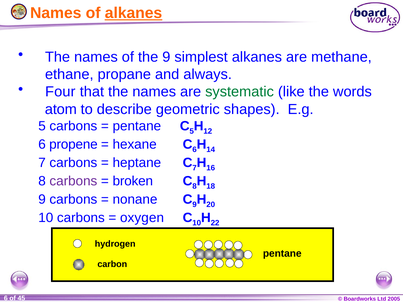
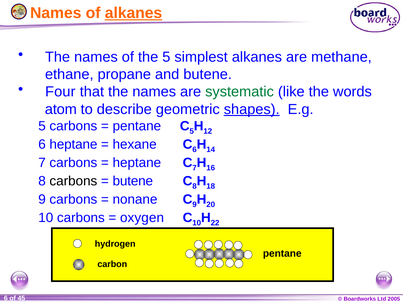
the 9: 9 -> 5
and always: always -> butene
shapes underline: none -> present
6 propene: propene -> heptane
carbons at (73, 181) colour: purple -> black
broken at (133, 181): broken -> butene
